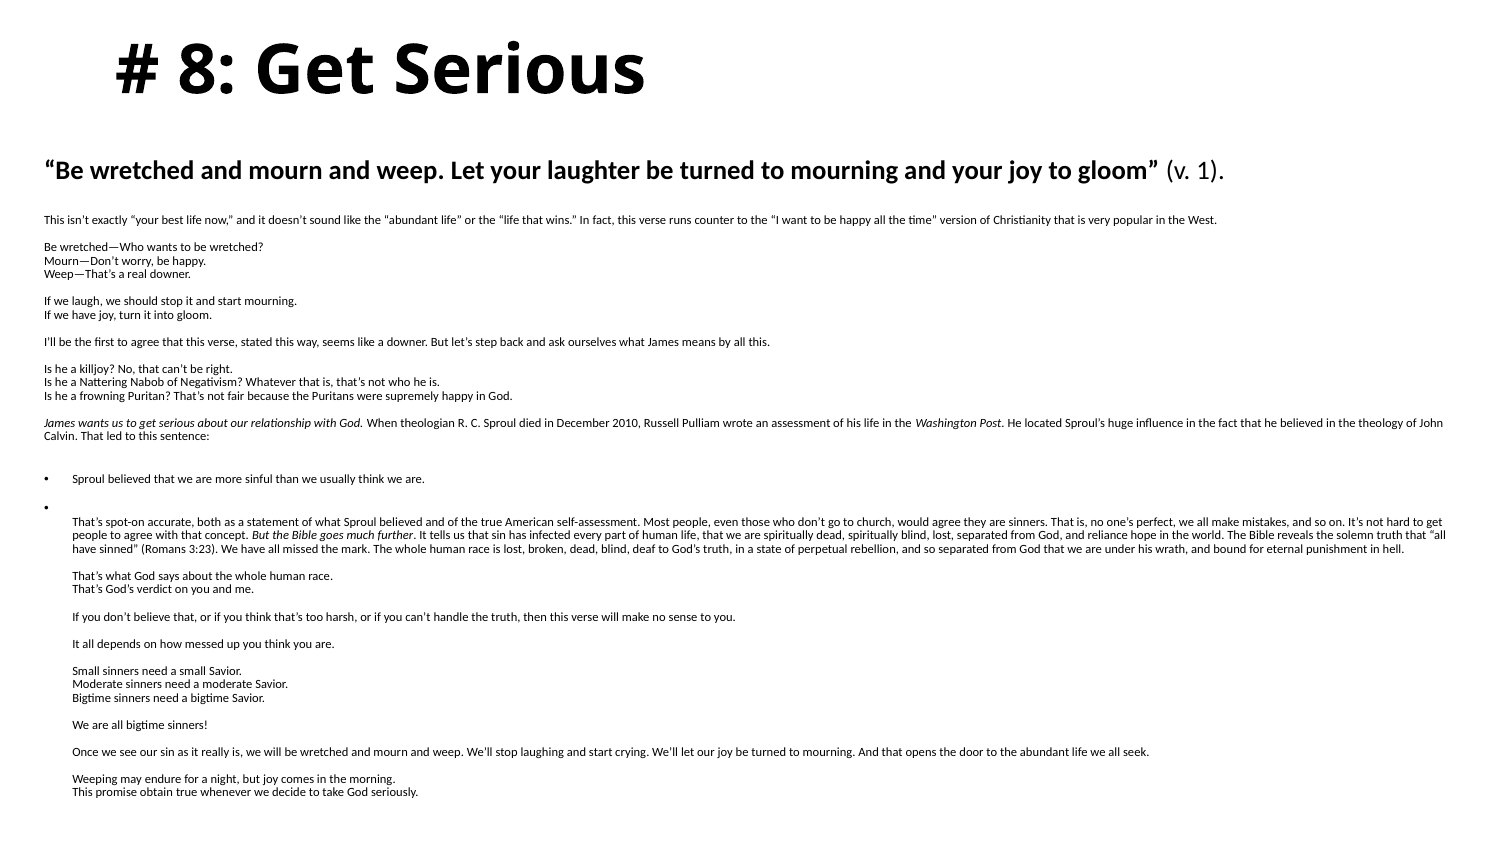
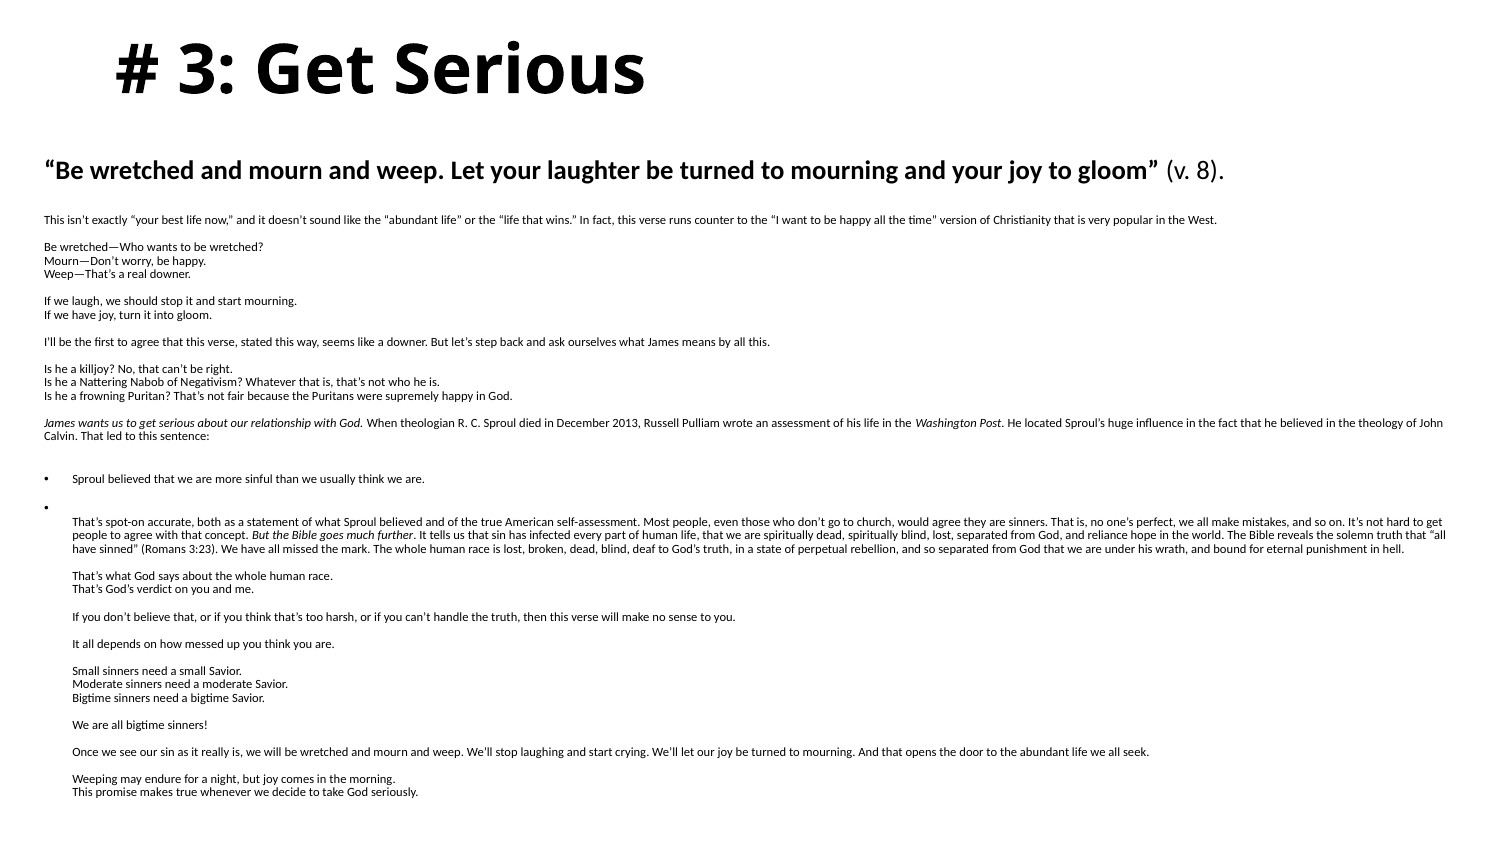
8: 8 -> 3
1: 1 -> 8
2010: 2010 -> 2013
obtain: obtain -> makes
